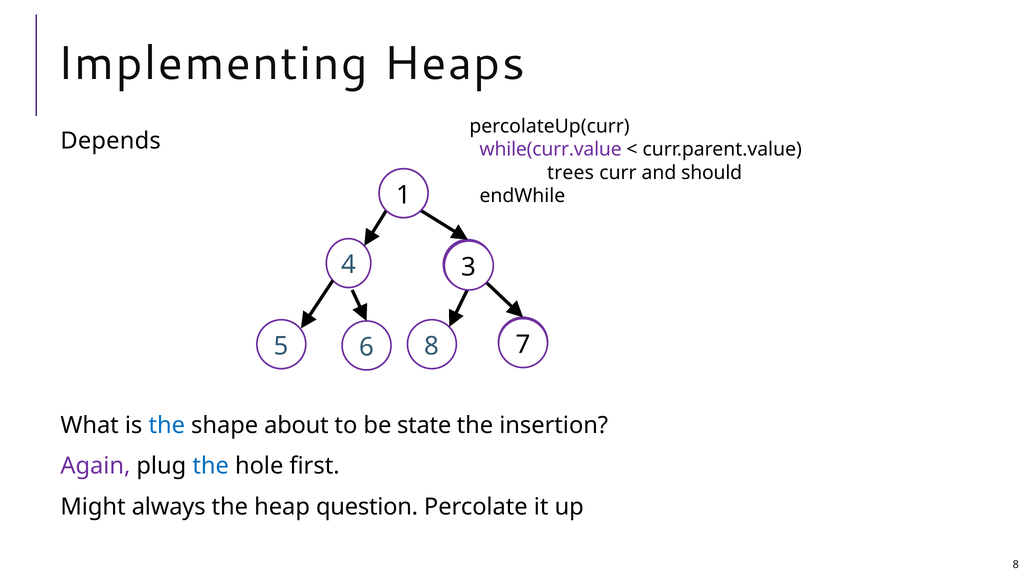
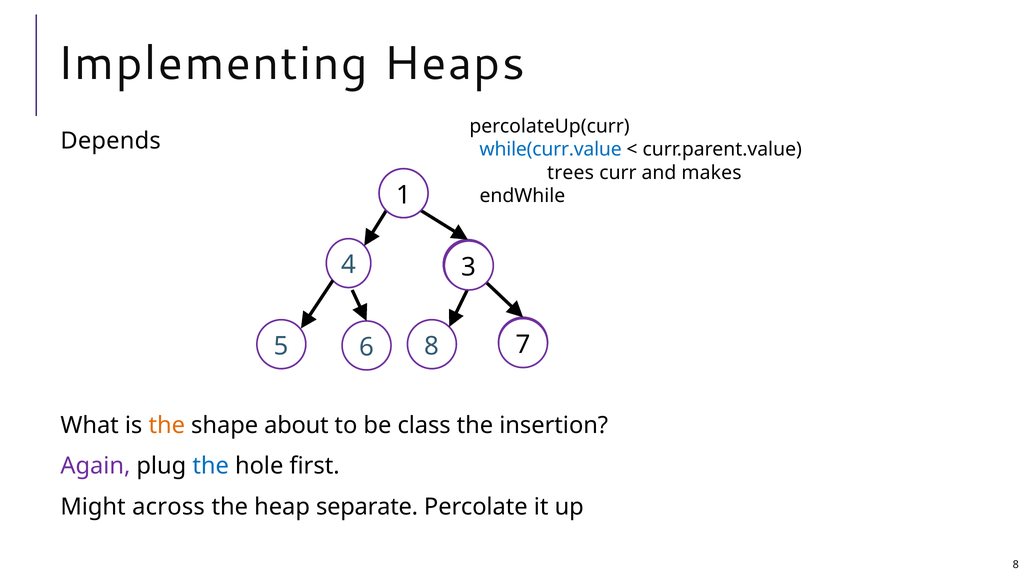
while(curr.value colour: purple -> blue
should: should -> makes
the at (167, 425) colour: blue -> orange
state: state -> class
always: always -> across
question: question -> separate
